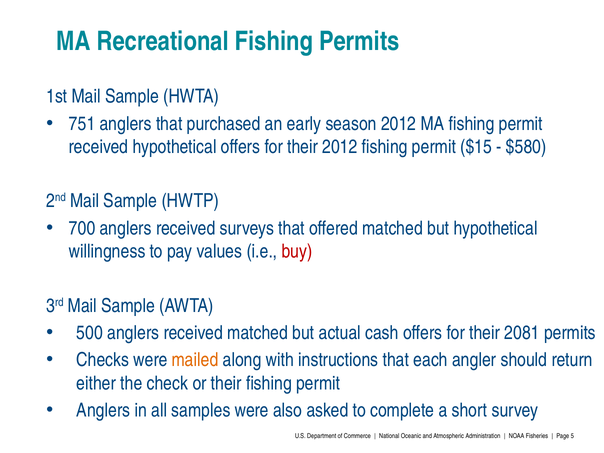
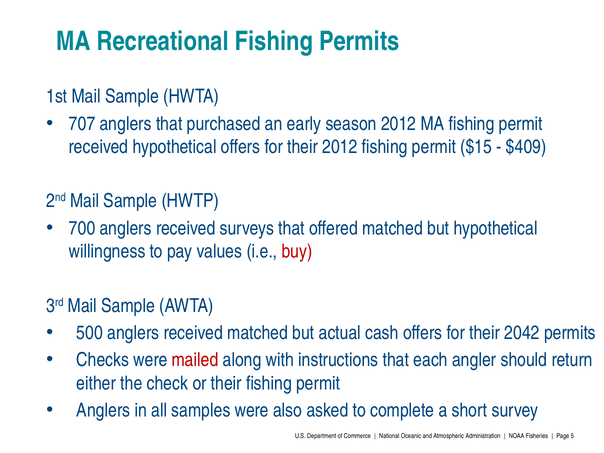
751: 751 -> 707
$580: $580 -> $409
2081: 2081 -> 2042
mailed colour: orange -> red
